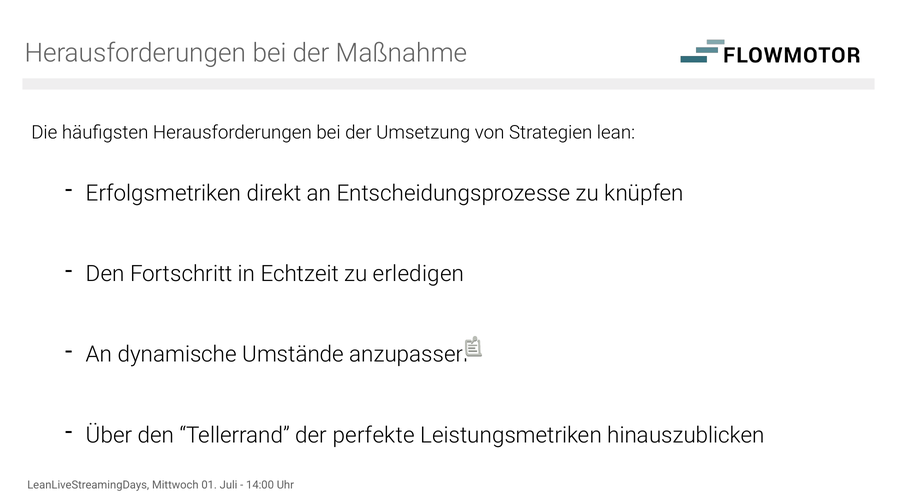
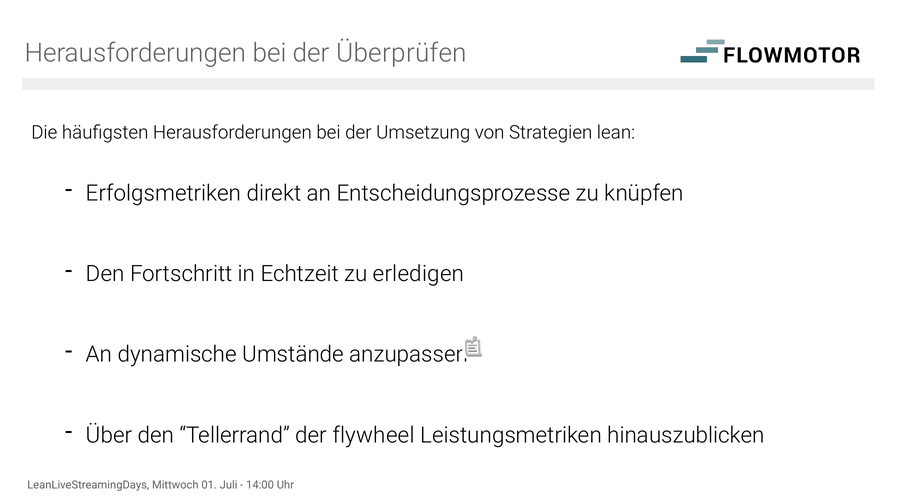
Maßnahme: Maßnahme -> Überprüfen
perfekte: perfekte -> flywheel
